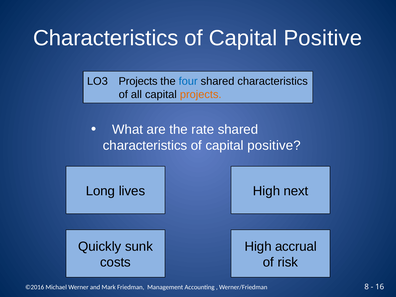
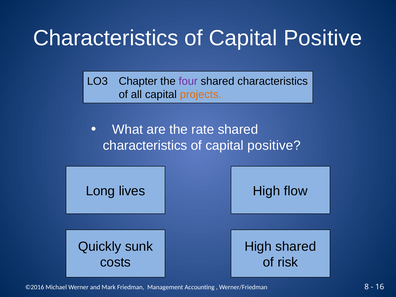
LO3 Projects: Projects -> Chapter
four colour: blue -> purple
next: next -> flow
High accrual: accrual -> shared
